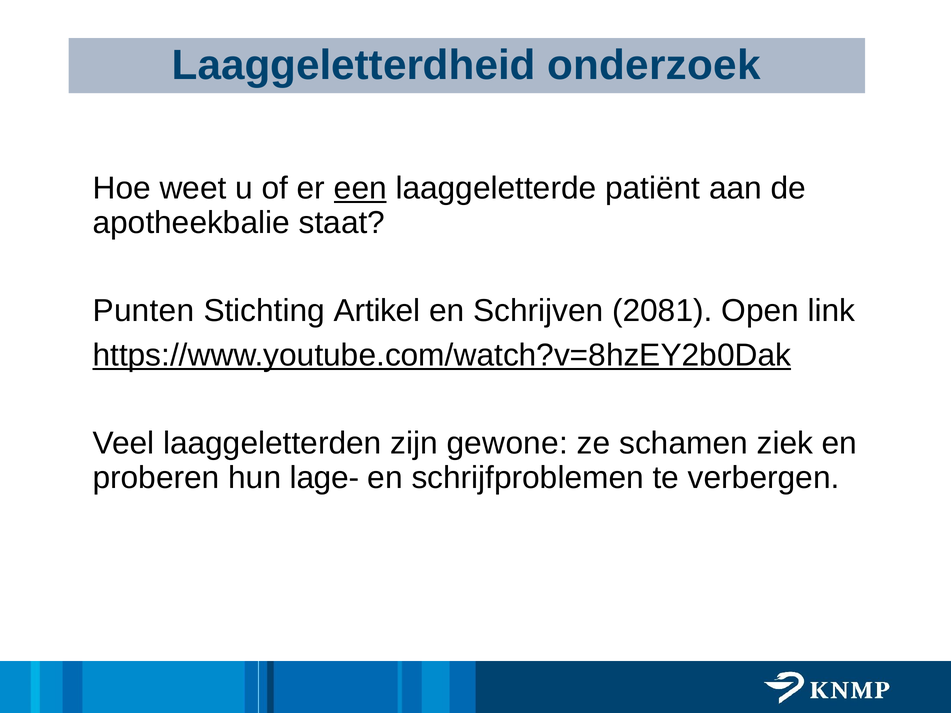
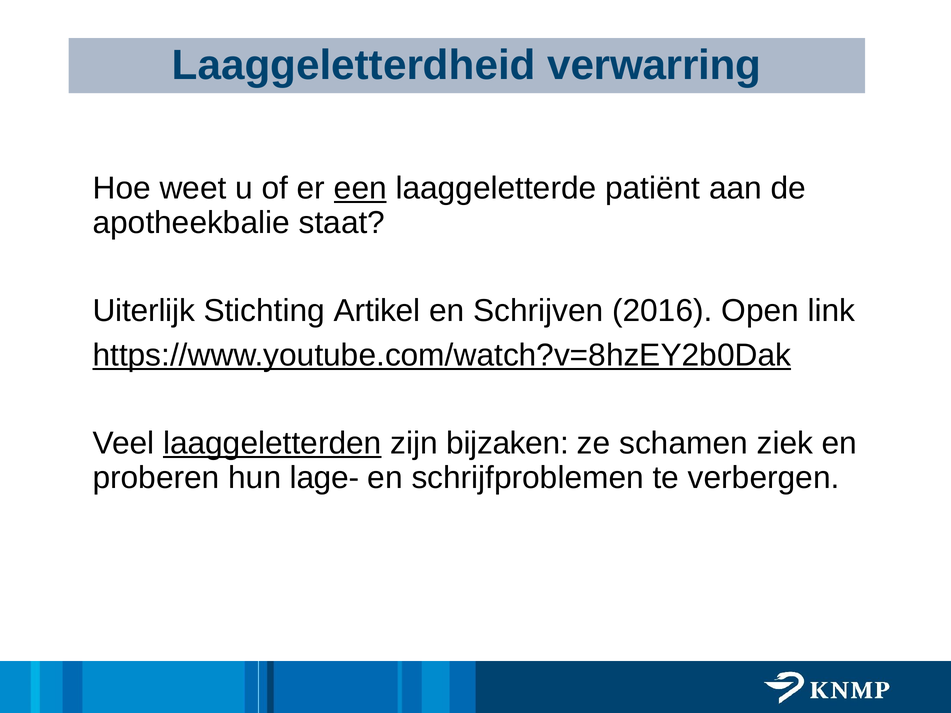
onderzoek: onderzoek -> verwarring
Punten: Punten -> Uiterlijk
2081: 2081 -> 2016
laaggeletterden underline: none -> present
gewone: gewone -> bijzaken
